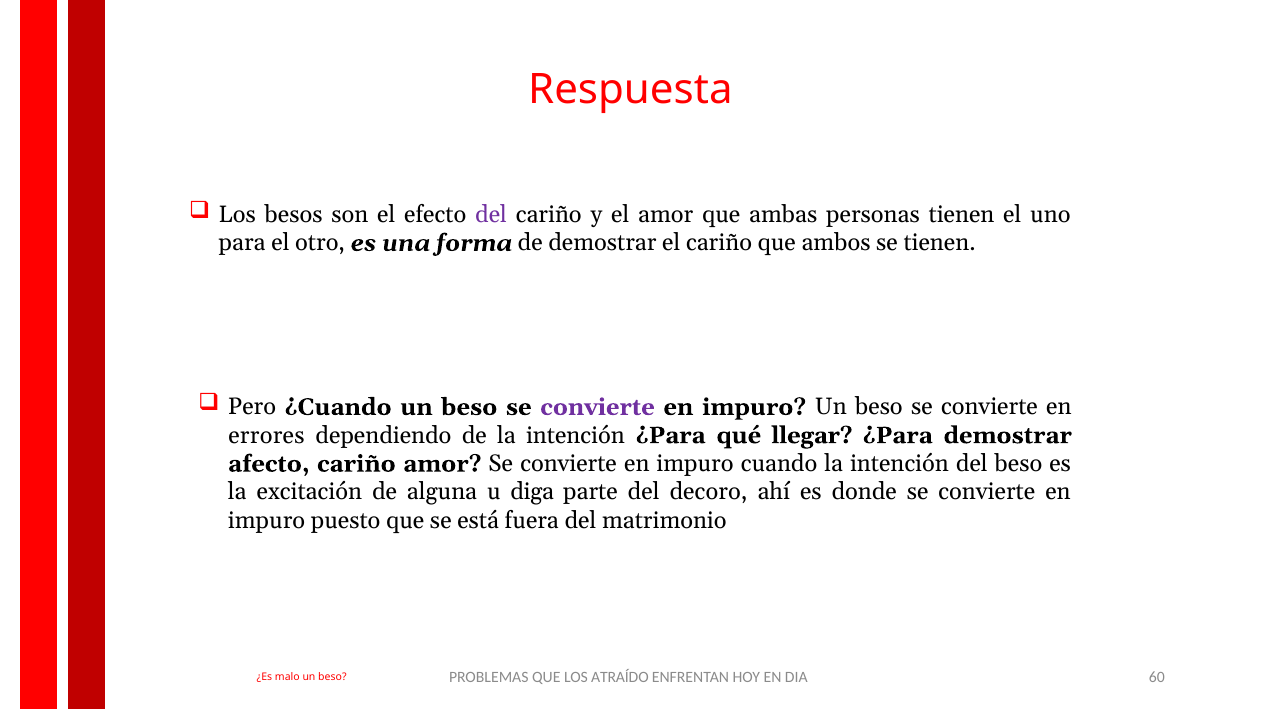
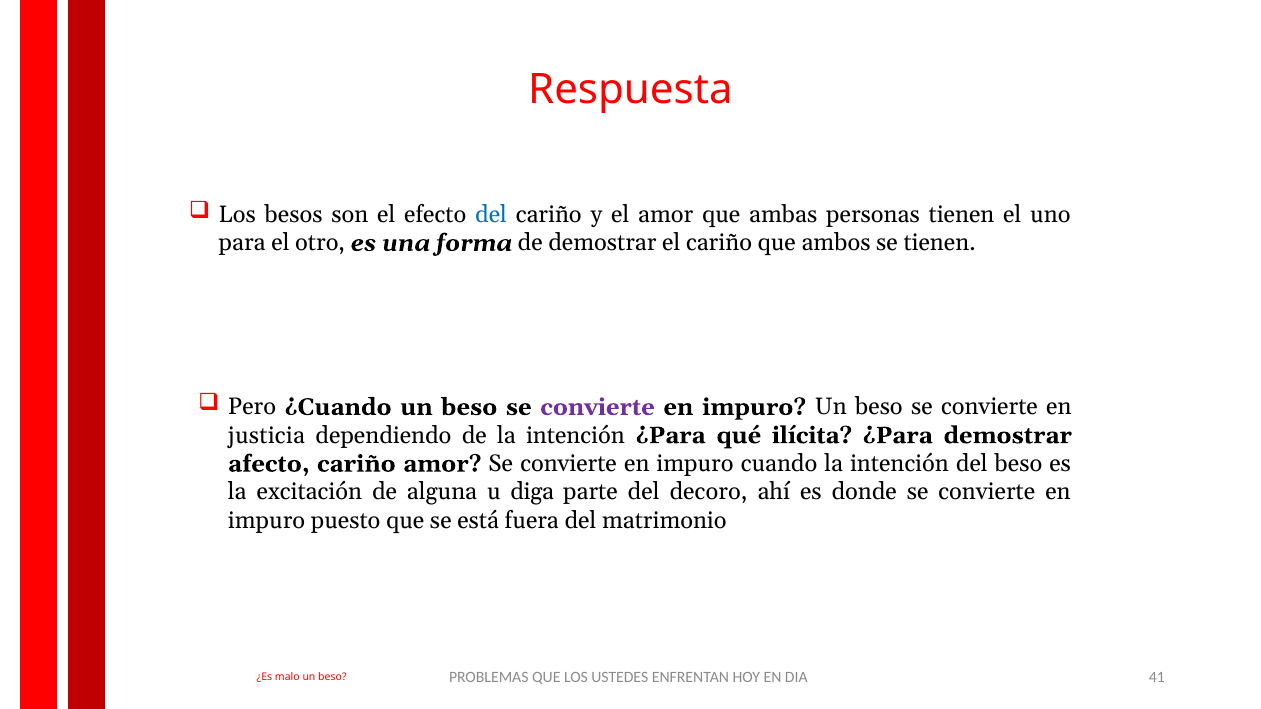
del at (491, 215) colour: purple -> blue
errores: errores -> justicia
llegar: llegar -> ilícita
ATRAÍDO: ATRAÍDO -> USTEDES
60: 60 -> 41
